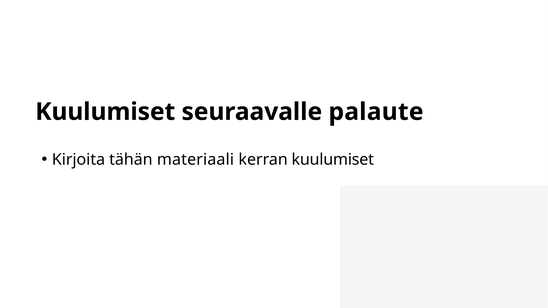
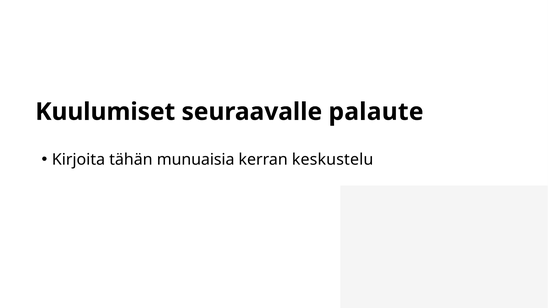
materiaali: materiaali -> munuaisia
kerran kuulumiset: kuulumiset -> keskustelu
